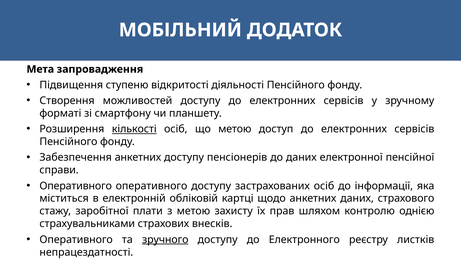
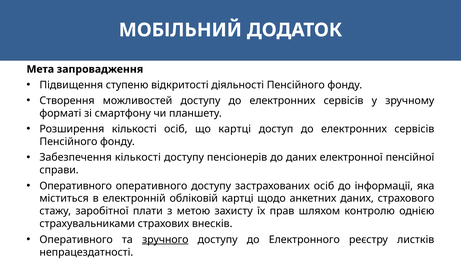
кількості at (134, 129) underline: present -> none
що метою: метою -> картці
Забезпечення анкетних: анкетних -> кількості
